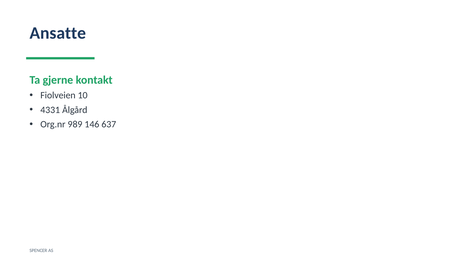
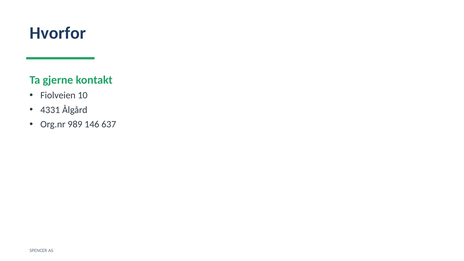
Ansatte: Ansatte -> Hvorfor
